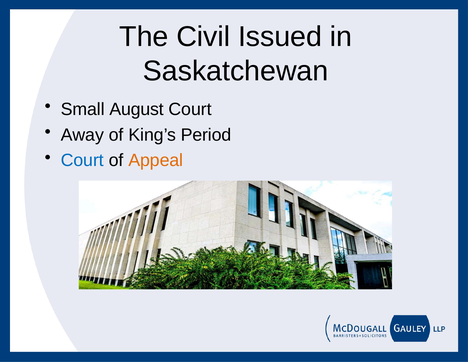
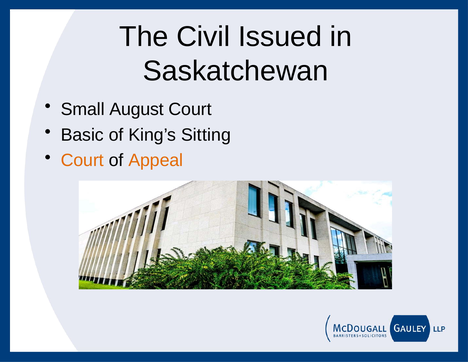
Away: Away -> Basic
Period: Period -> Sitting
Court at (82, 160) colour: blue -> orange
